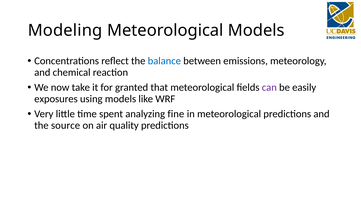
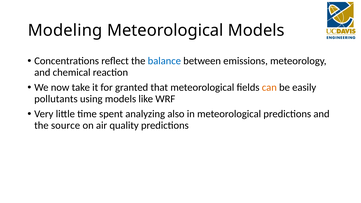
can colour: purple -> orange
exposures: exposures -> pollutants
fine: fine -> also
